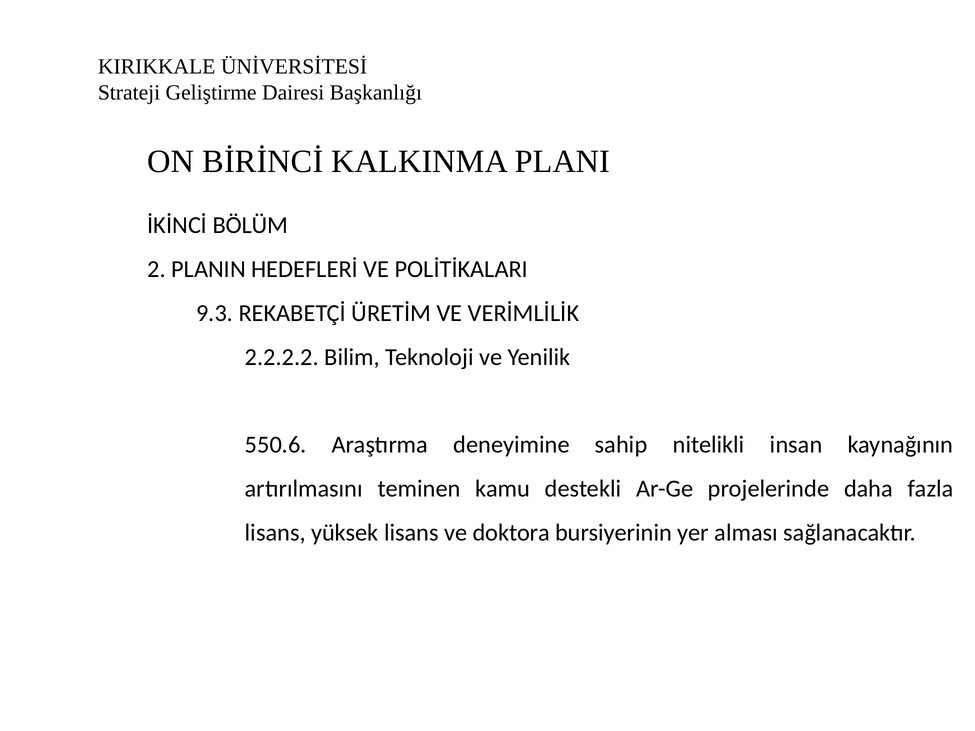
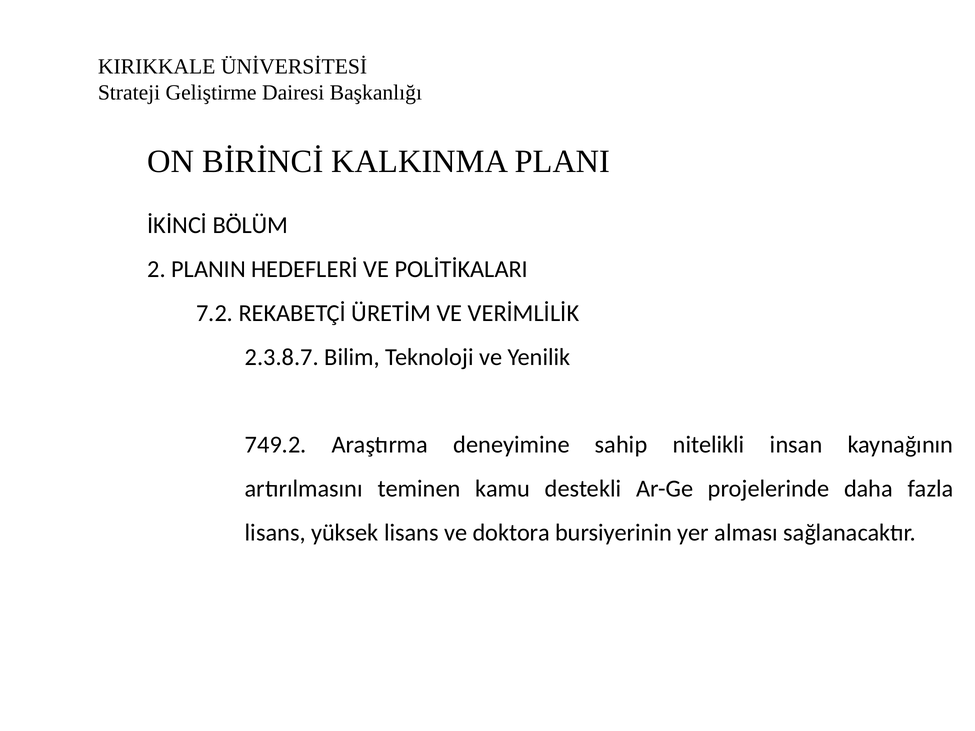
9.3: 9.3 -> 7.2
2.2.2.2: 2.2.2.2 -> 2.3.8.7
550.6: 550.6 -> 749.2
